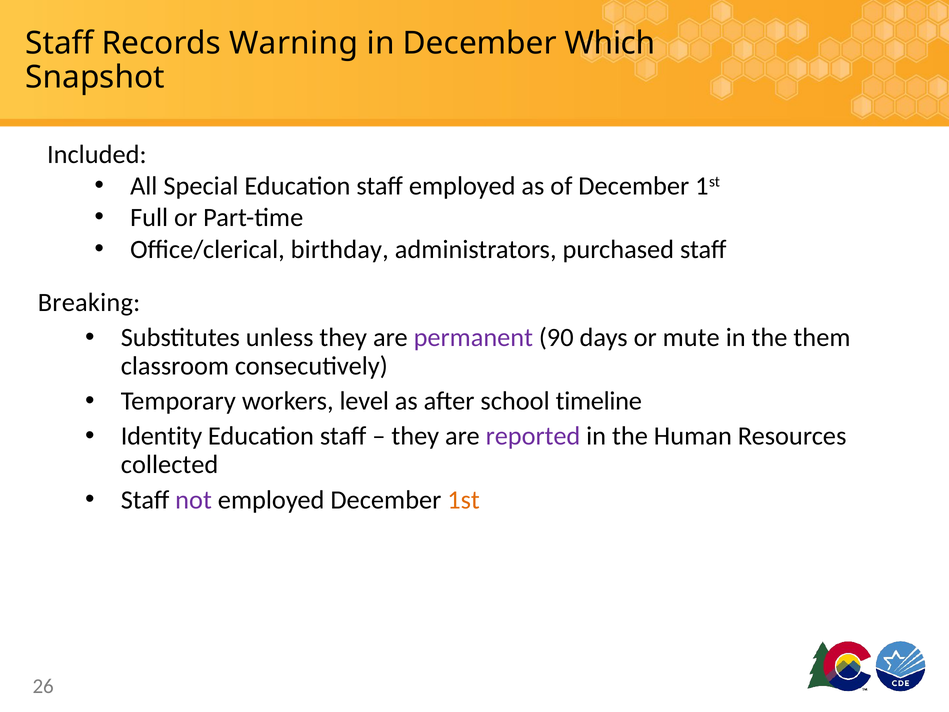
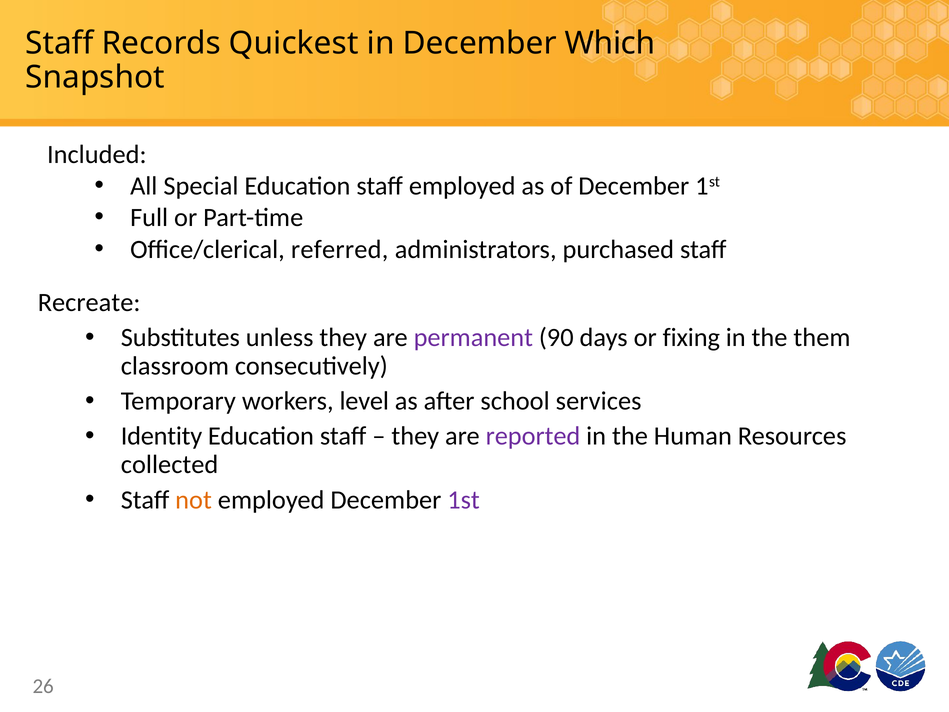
Warning: Warning -> Quickest
birthday: birthday -> referred
Breaking: Breaking -> Recreate
mute: mute -> fixing
timeline: timeline -> services
not colour: purple -> orange
1st at (464, 500) colour: orange -> purple
